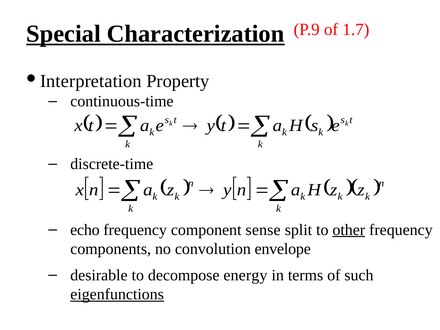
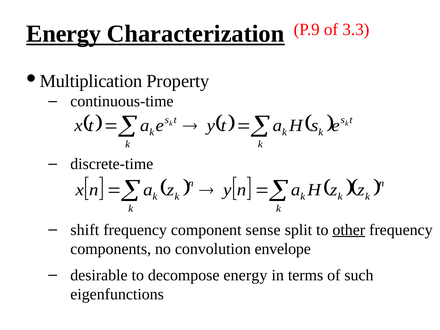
1.7: 1.7 -> 3.3
Special at (64, 34): Special -> Energy
Interpretation: Interpretation -> Multiplication
echo: echo -> shift
eigenfunctions underline: present -> none
